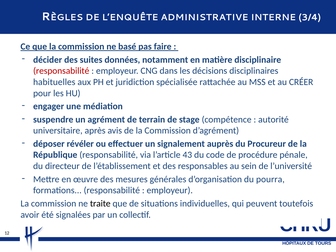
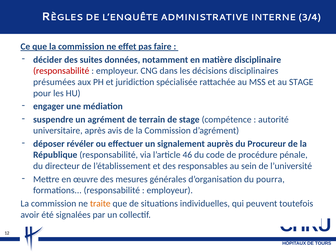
basé: basé -> effet
habituelles: habituelles -> présumées
au CRÉER: CRÉER -> STAGE
43: 43 -> 46
traite colour: black -> orange
